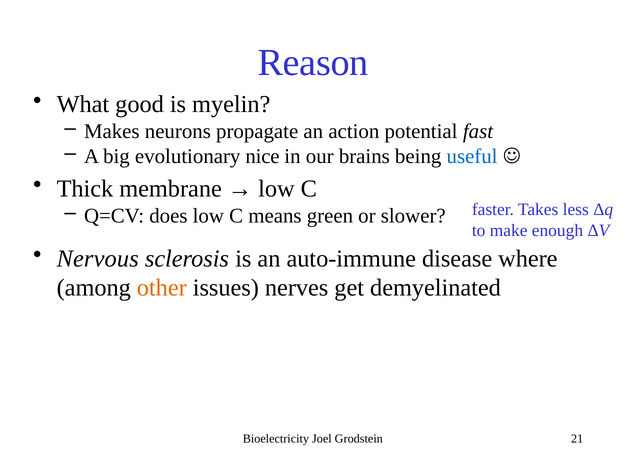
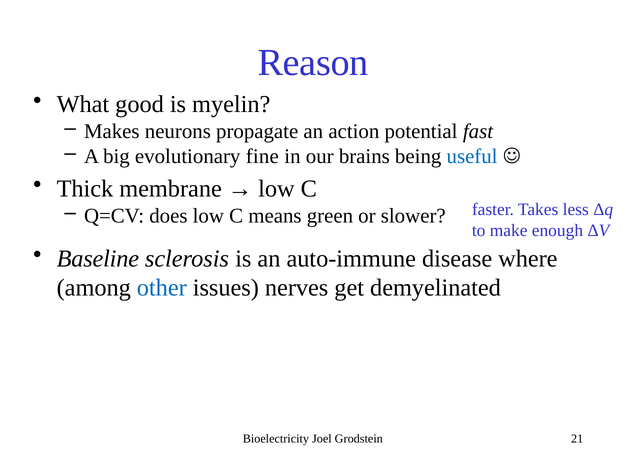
nice: nice -> fine
Nervous: Nervous -> Baseline
other colour: orange -> blue
